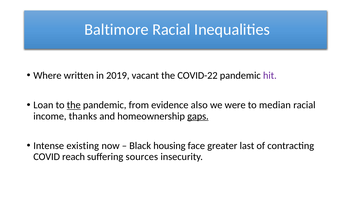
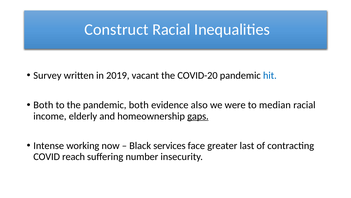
Baltimore: Baltimore -> Construct
Where: Where -> Survey
COVID-22: COVID-22 -> COVID-20
hit colour: purple -> blue
Loan at (43, 105): Loan -> Both
the at (74, 105) underline: present -> none
pandemic from: from -> both
thanks: thanks -> elderly
existing: existing -> working
housing: housing -> services
sources: sources -> number
